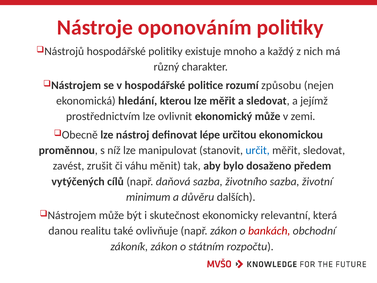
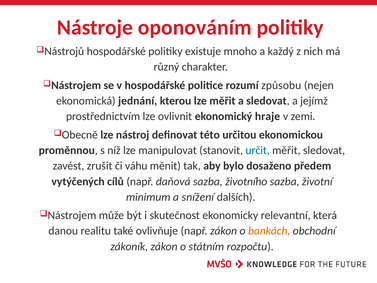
hledání: hledání -> jednání
ekonomický může: může -> hraje
lépe: lépe -> této
důvěru: důvěru -> snížení
bankách colour: red -> orange
